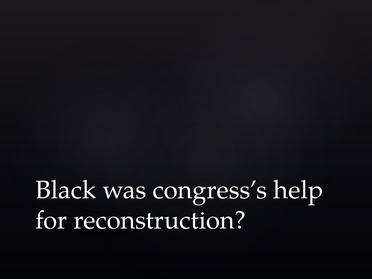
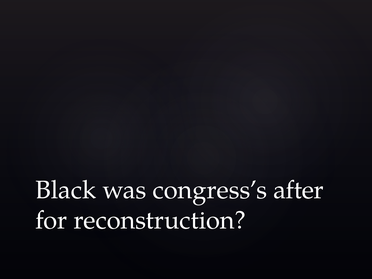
help: help -> after
